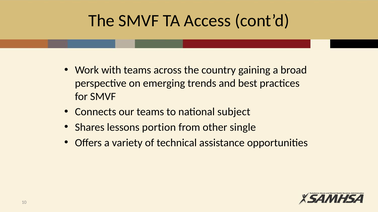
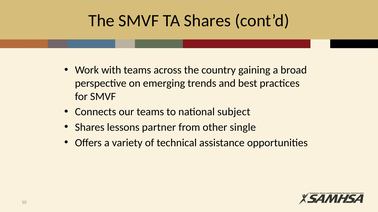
TA Access: Access -> Shares
portion: portion -> partner
